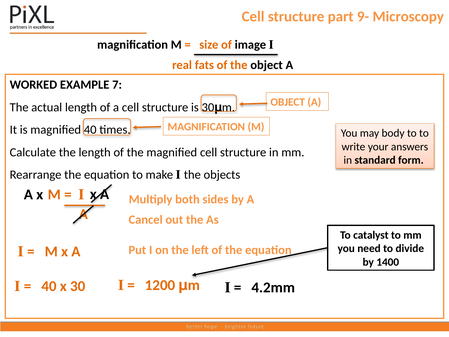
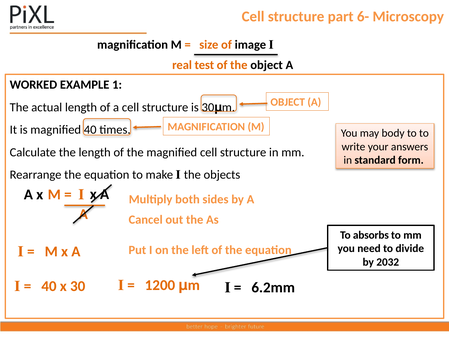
9-: 9- -> 6-
fats: fats -> test
7: 7 -> 1
catalyst: catalyst -> absorbs
1400: 1400 -> 2032
4.2mm: 4.2mm -> 6.2mm
